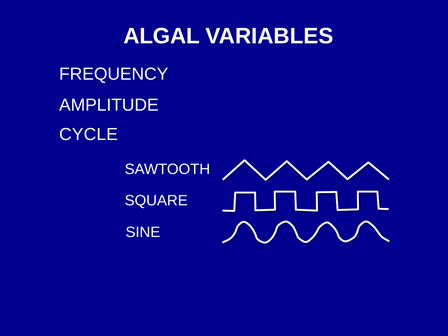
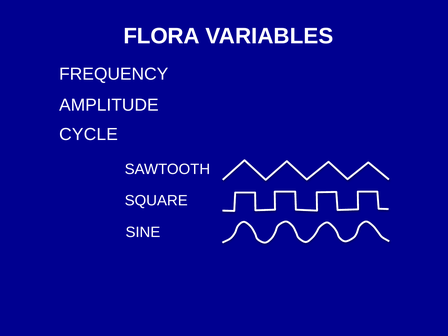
ALGAL: ALGAL -> FLORA
